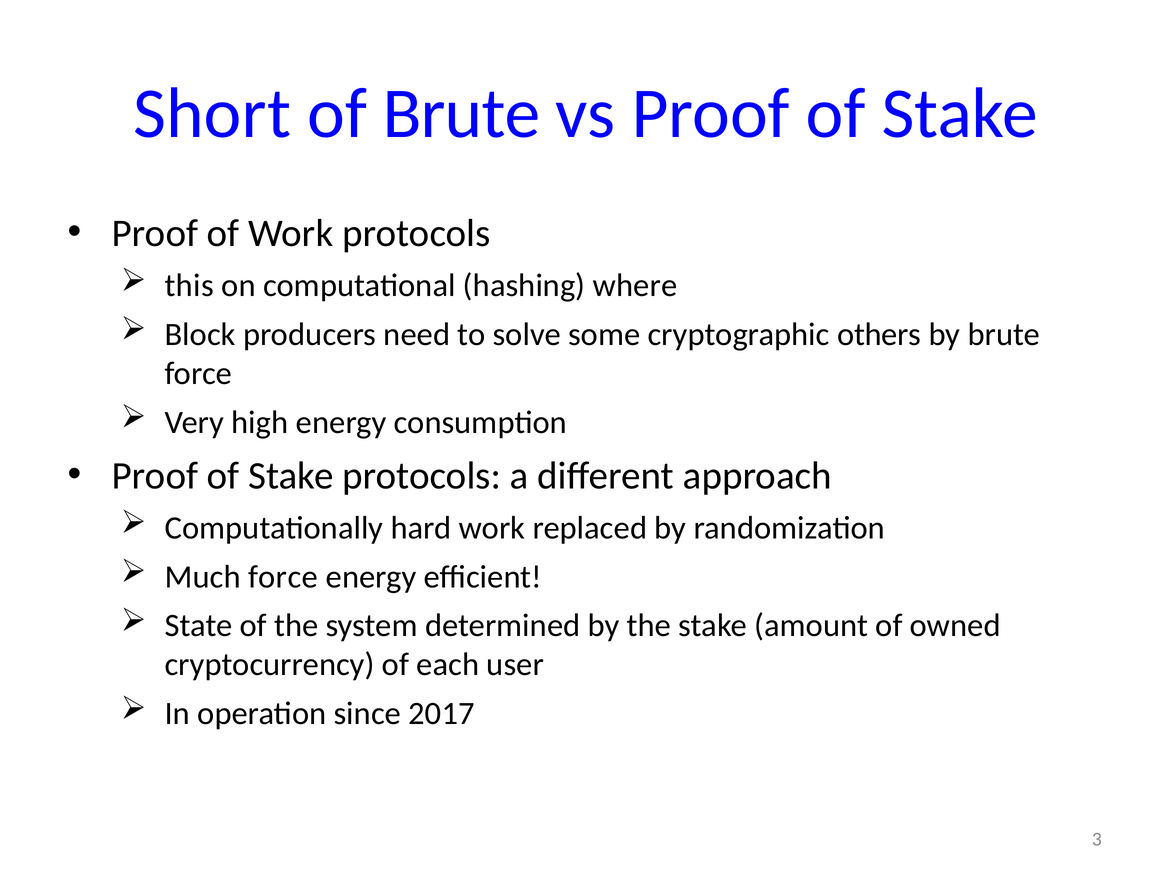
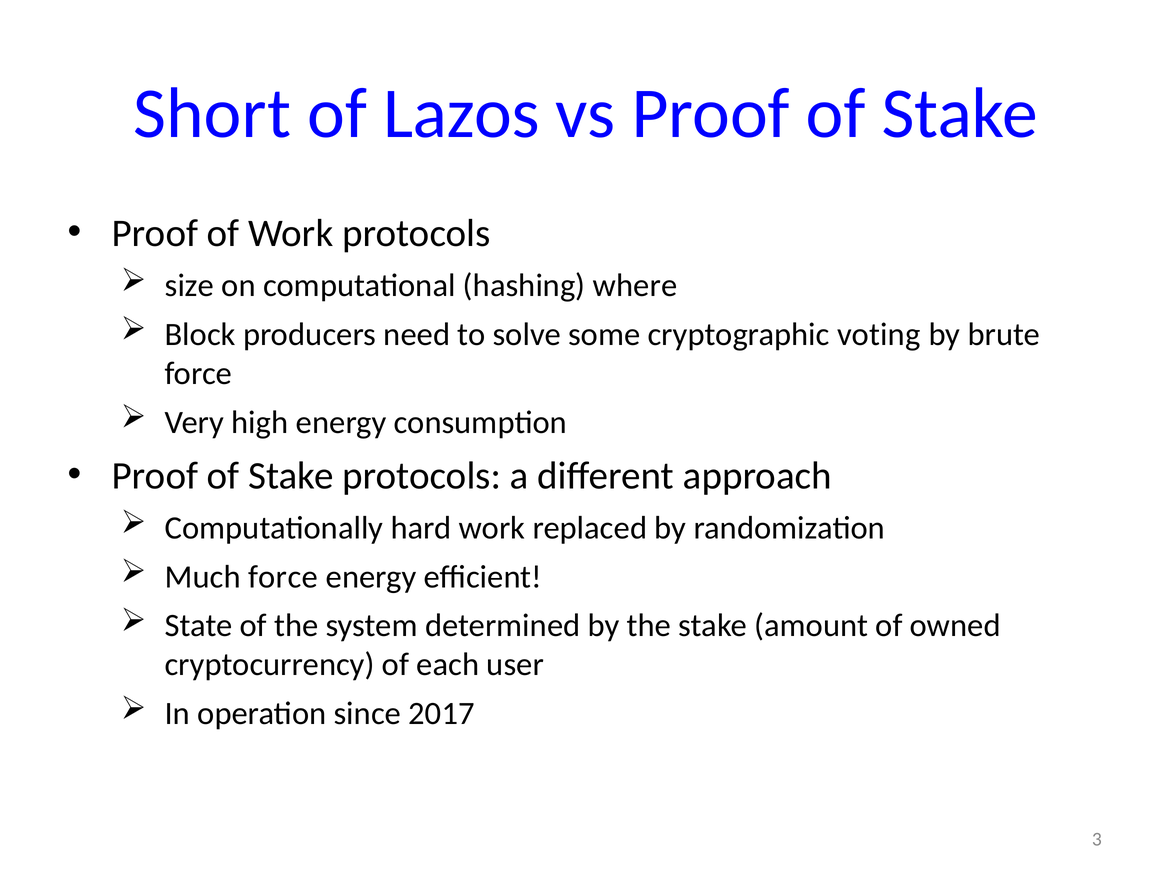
of Brute: Brute -> Lazos
this: this -> size
others: others -> voting
